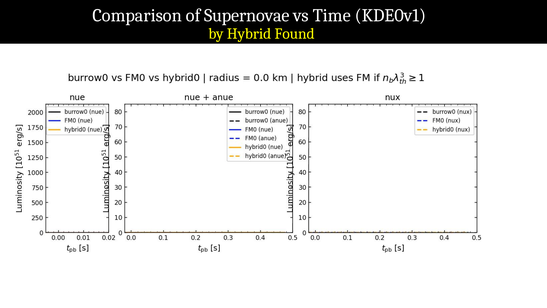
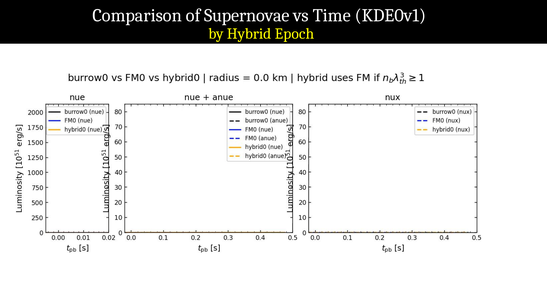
Found: Found -> Epoch
